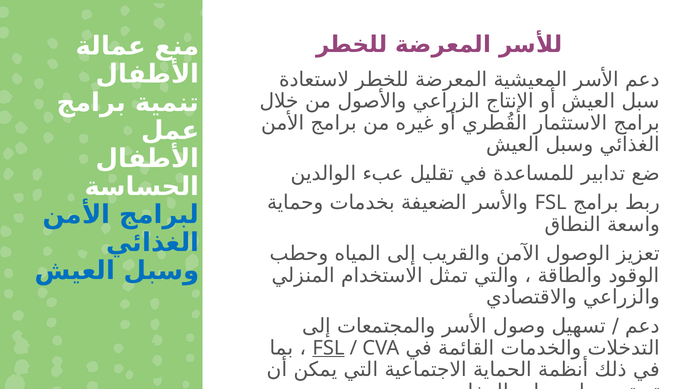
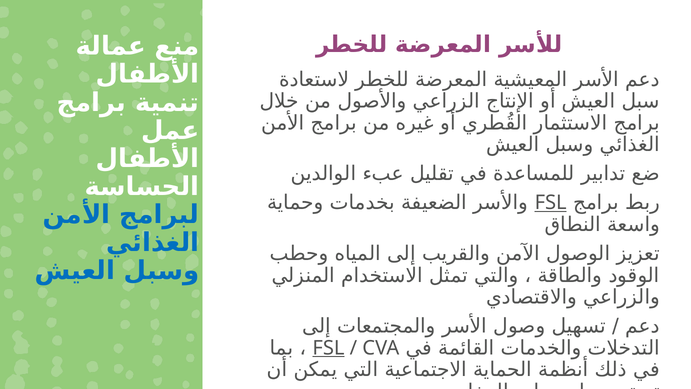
FSL at (551, 203) underline: none -> present
